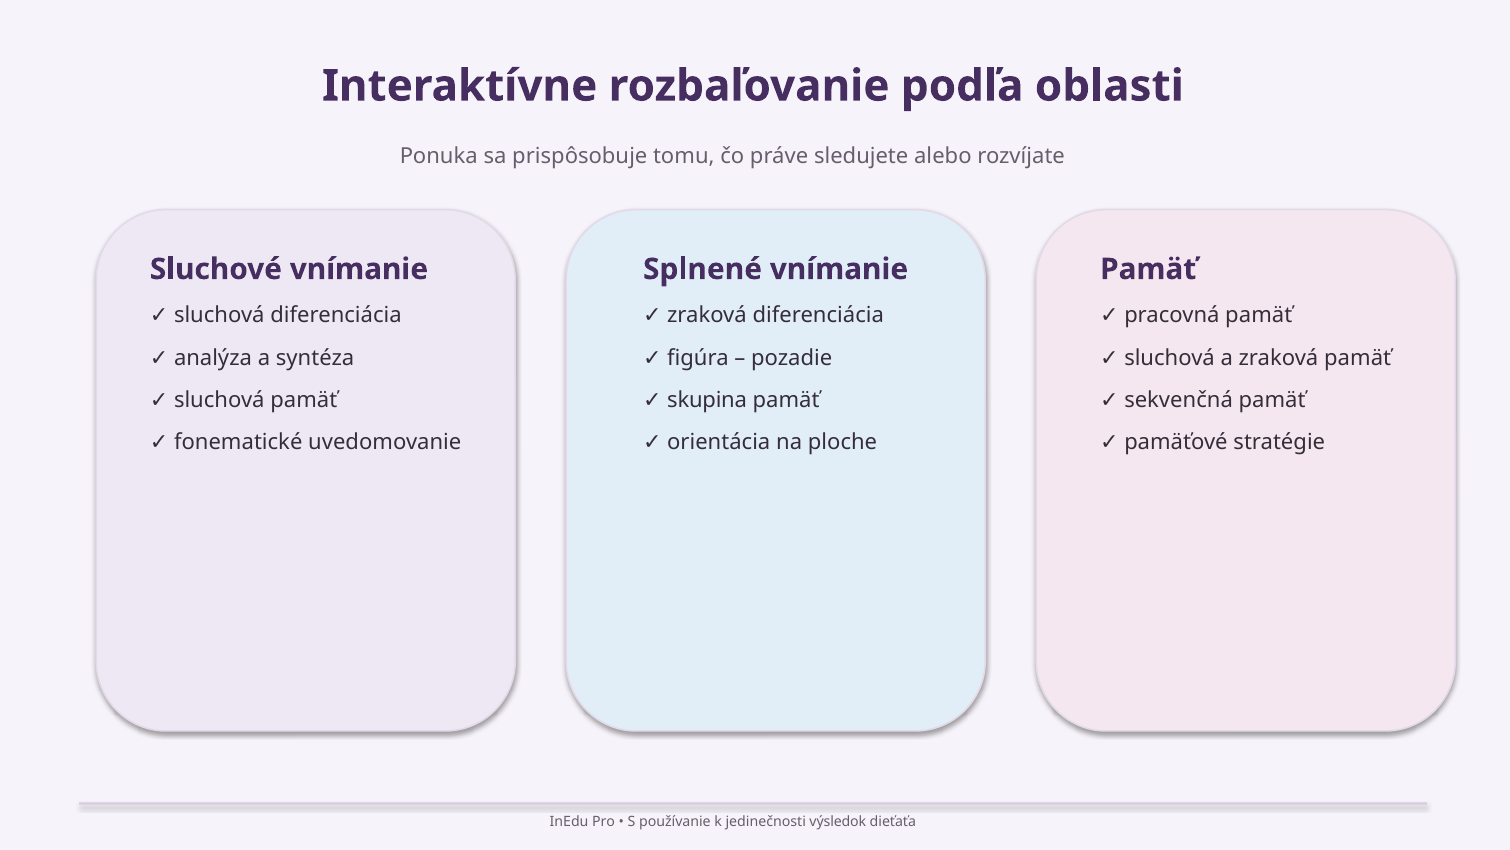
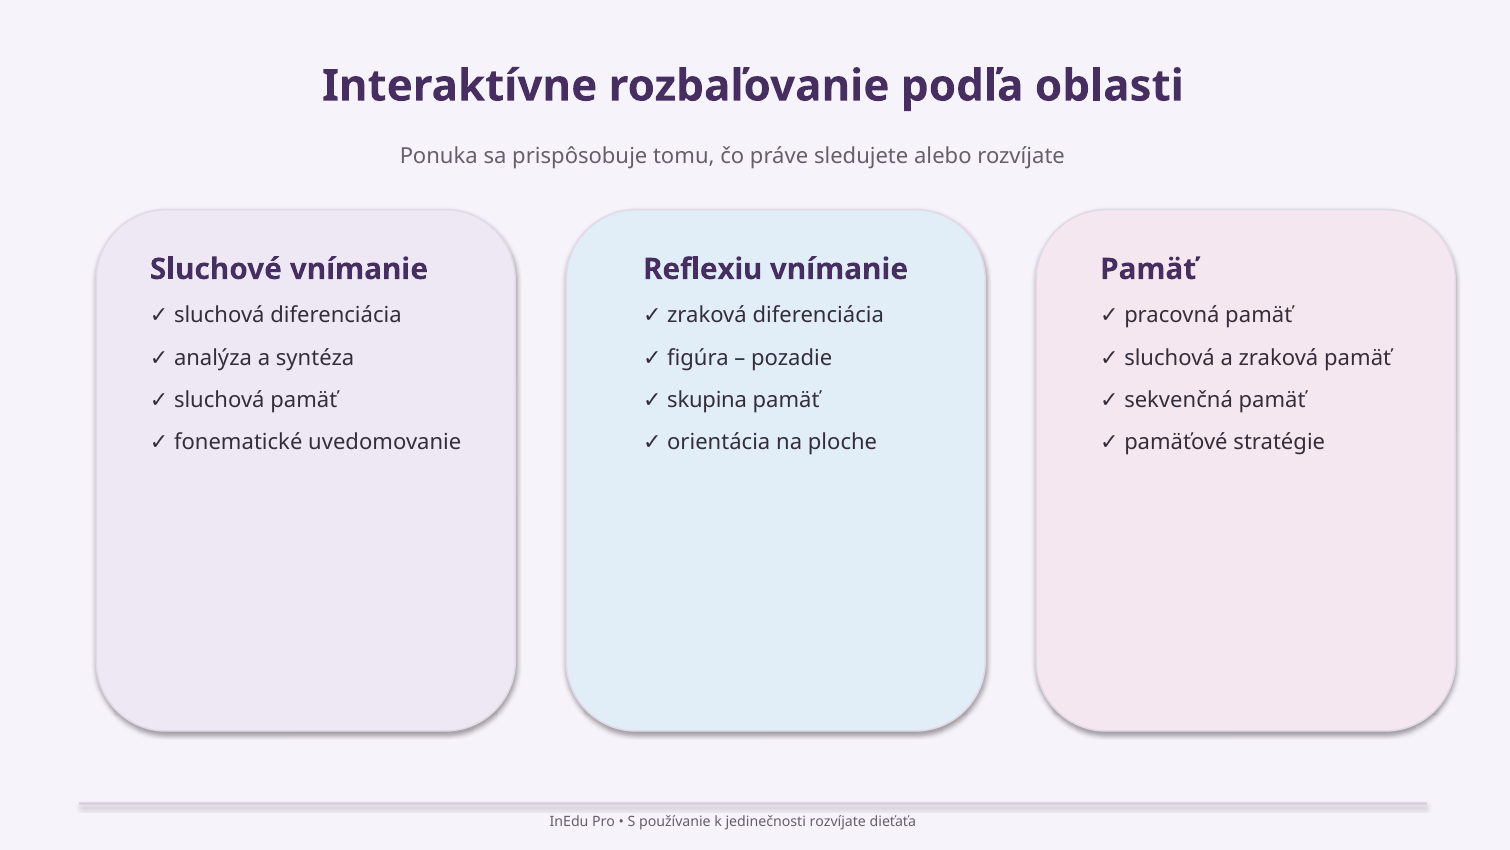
Splnené: Splnené -> Reflexiu
jedinečnosti výsledok: výsledok -> rozvíjate
